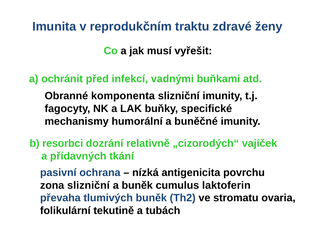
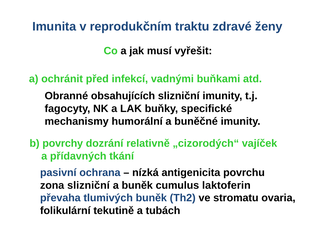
komponenta: komponenta -> obsahujících
resorbci: resorbci -> povrchy
